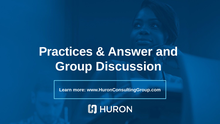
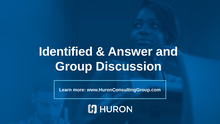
Practices: Practices -> Identified
